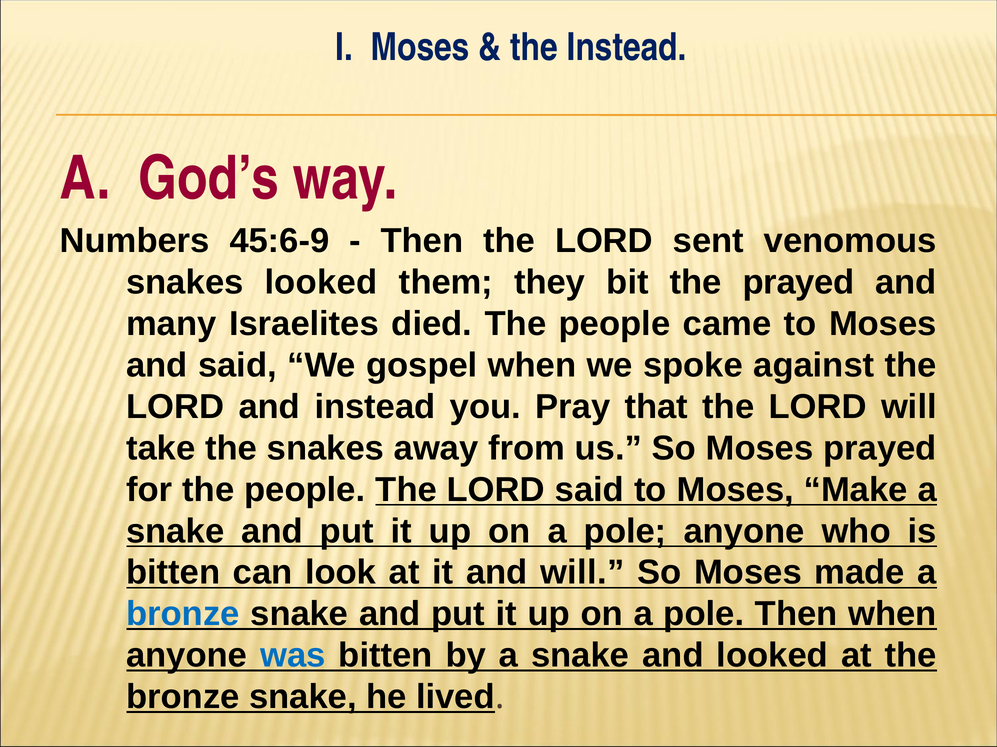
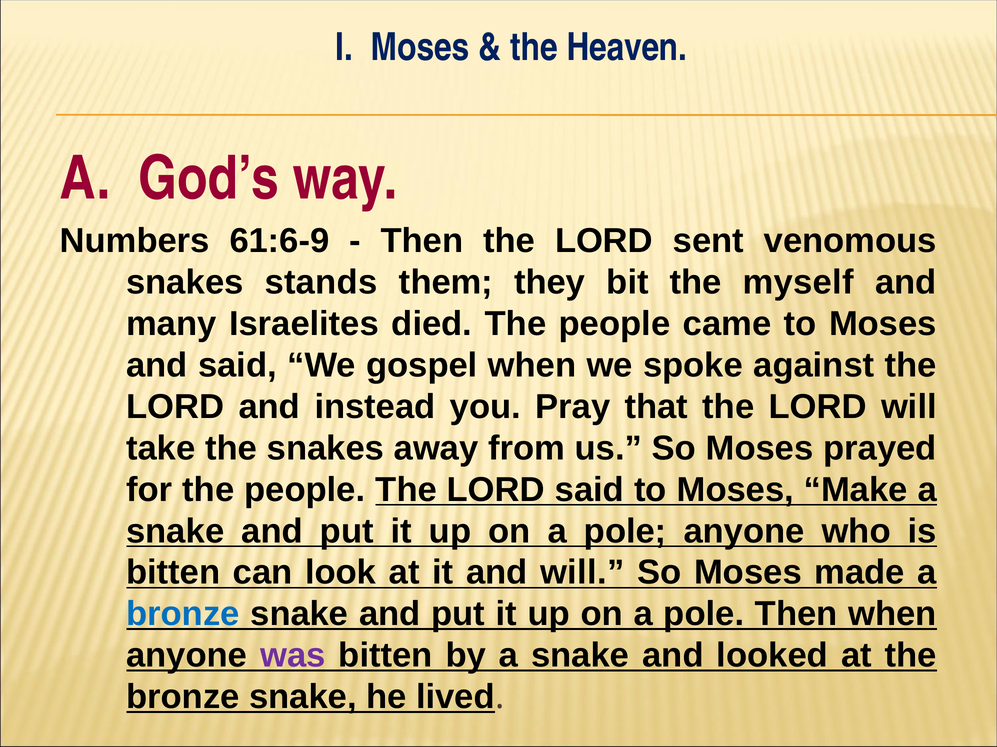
the Instead: Instead -> Heaven
45:6-9: 45:6-9 -> 61:6-9
snakes looked: looked -> stands
the prayed: prayed -> myself
was colour: blue -> purple
